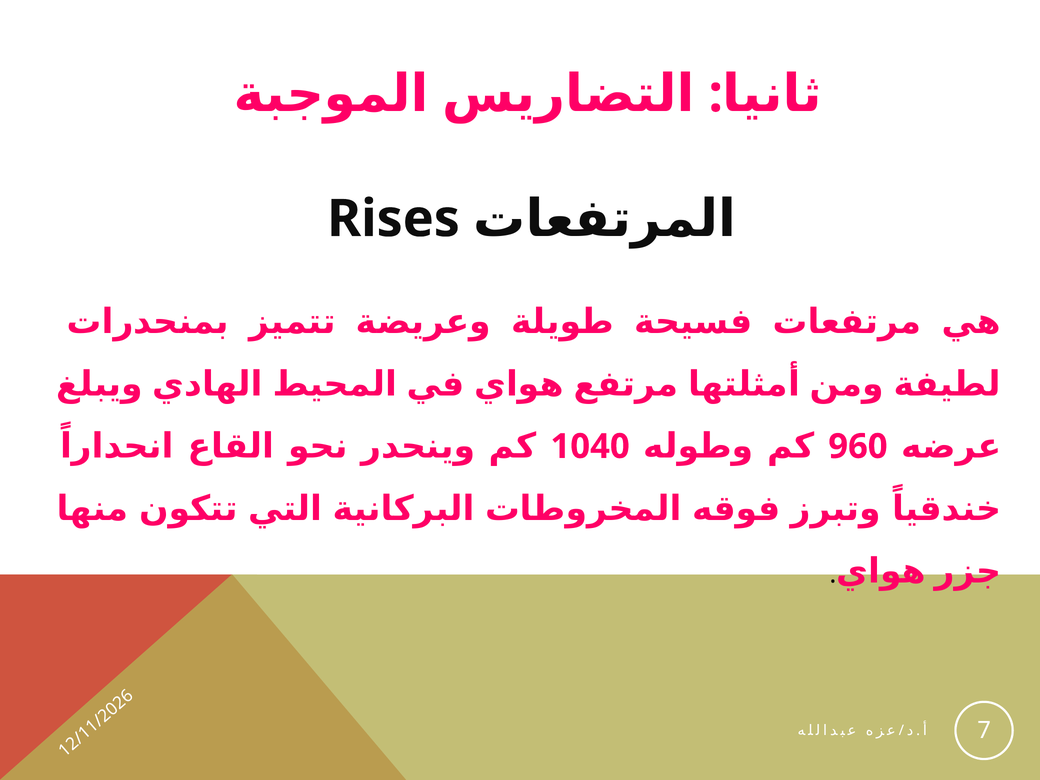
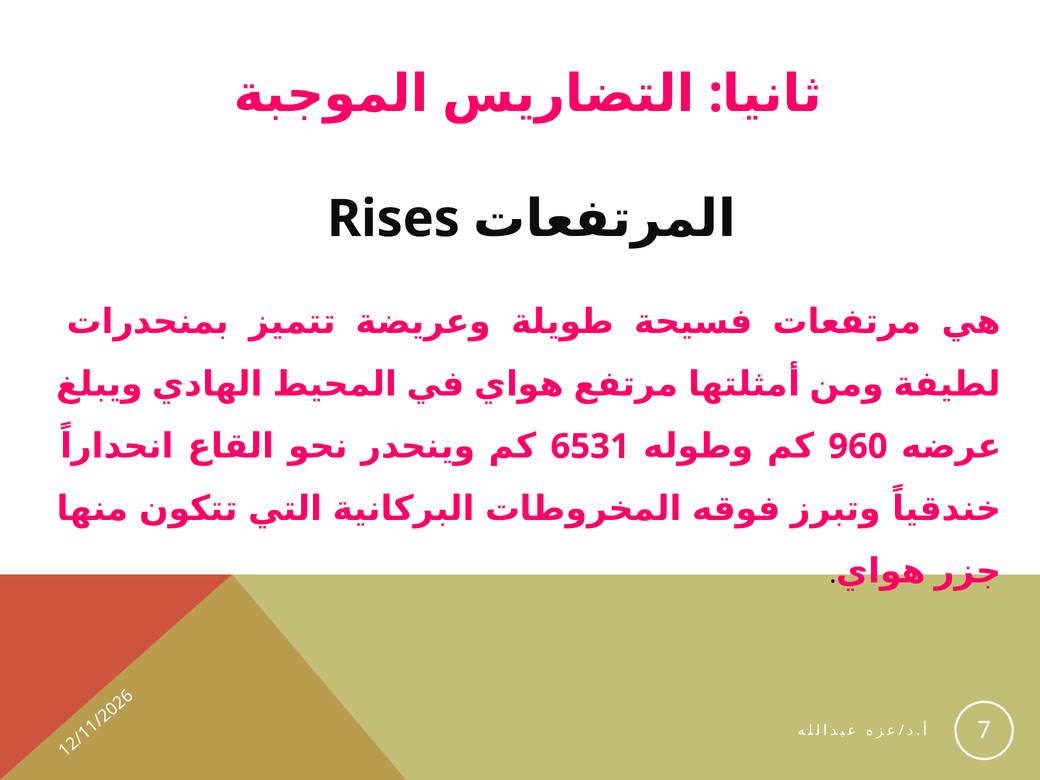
1040: 1040 -> 6531
